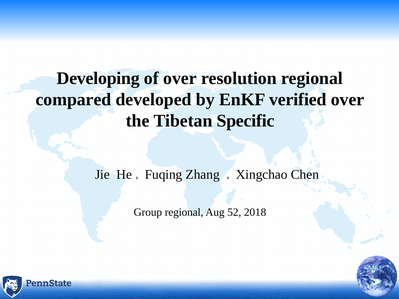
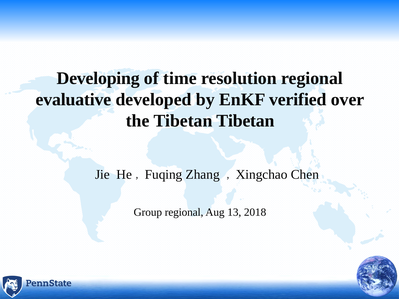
of over: over -> time
compared: compared -> evaluative
Tibetan Specific: Specific -> Tibetan
52: 52 -> 13
